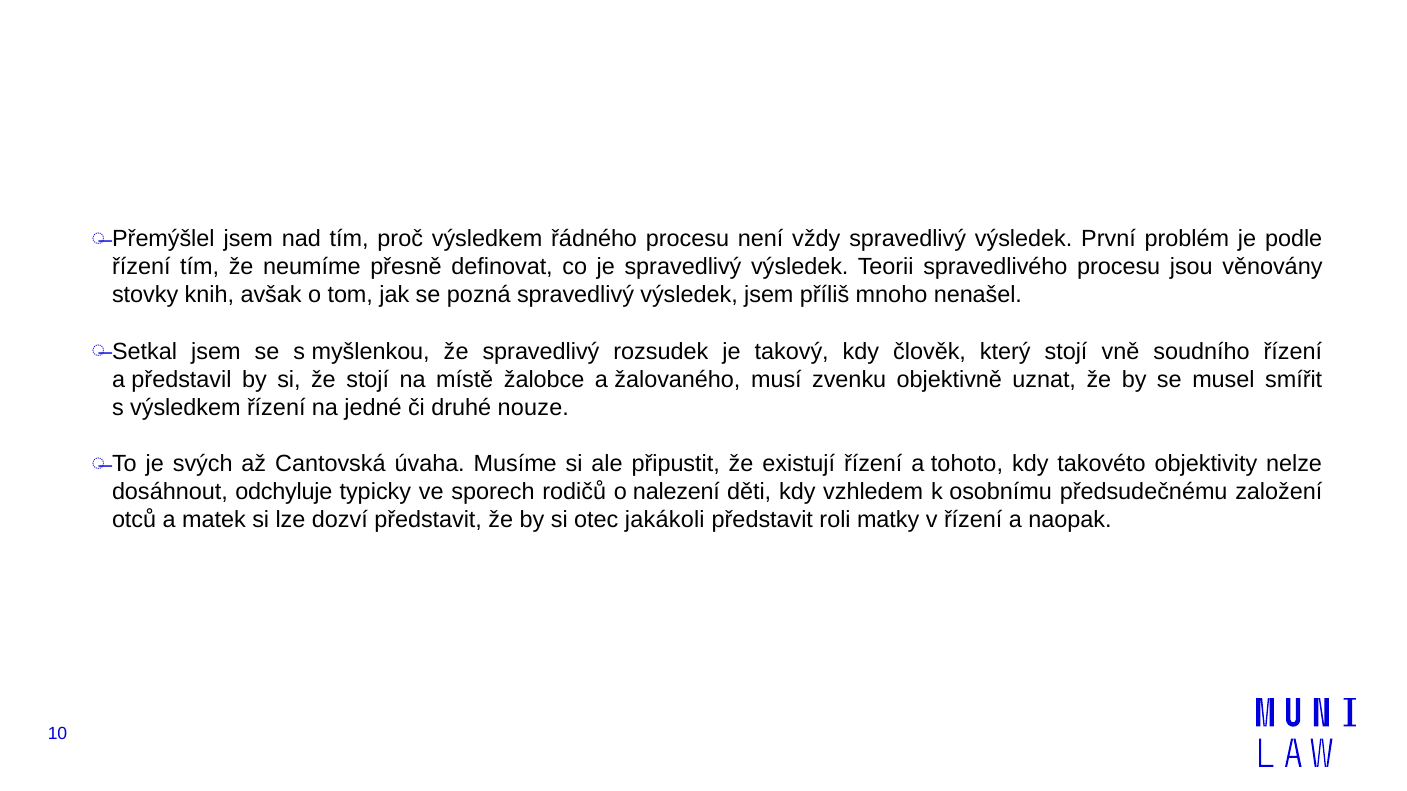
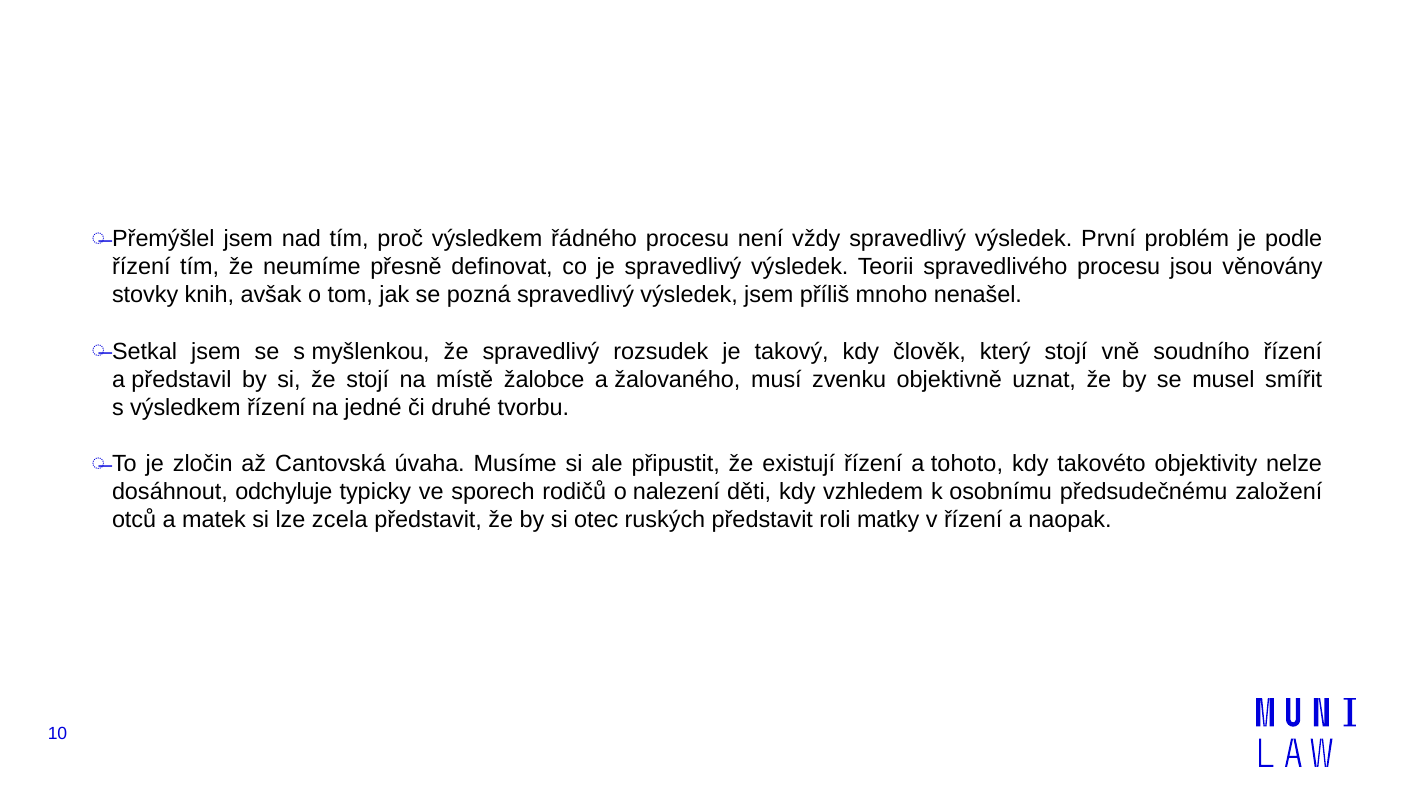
nouze: nouze -> tvorbu
svých: svých -> zločin
dozví: dozví -> zcela
jakákoli: jakákoli -> ruských
